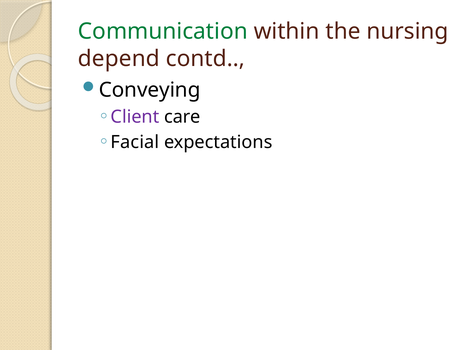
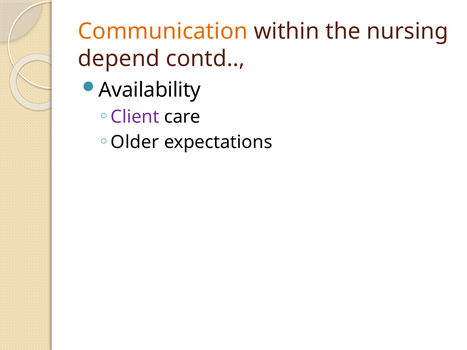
Communication colour: green -> orange
Conveying: Conveying -> Availability
Facial: Facial -> Older
